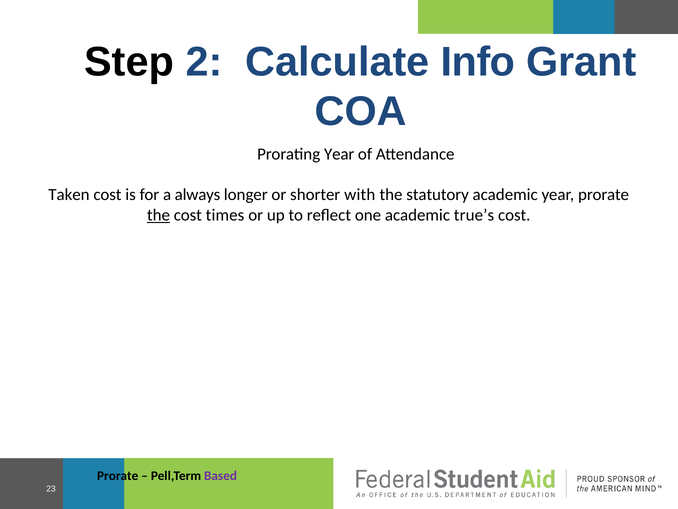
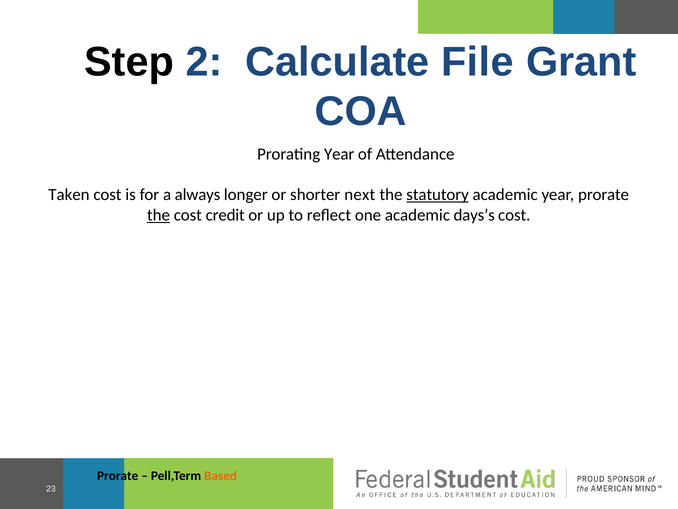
Info: Info -> File
with: with -> next
statutory underline: none -> present
times: times -> credit
true’s: true’s -> days’s
Based colour: purple -> orange
